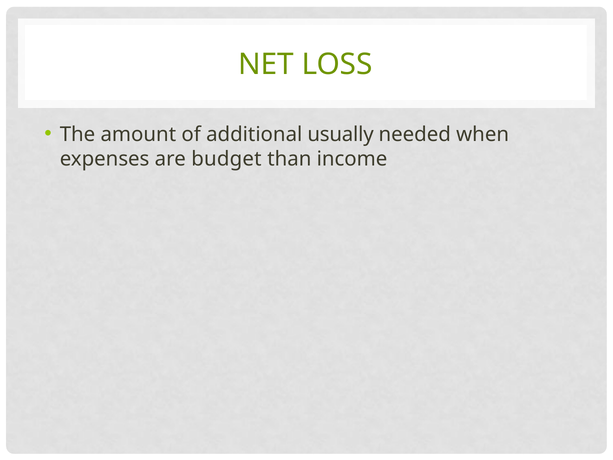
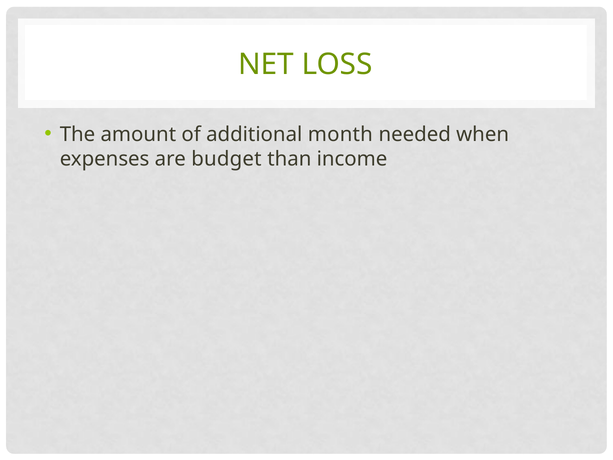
usually: usually -> month
